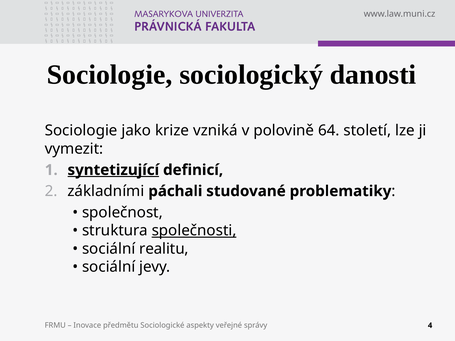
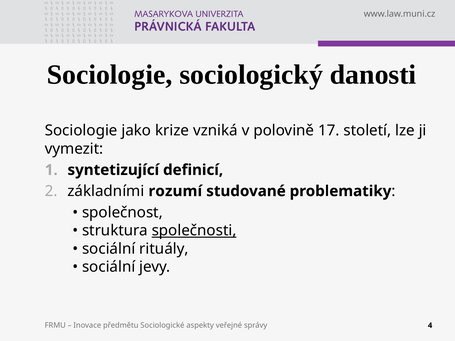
64: 64 -> 17
syntetizující underline: present -> none
páchali: páchali -> rozumí
realitu: realitu -> rituály
